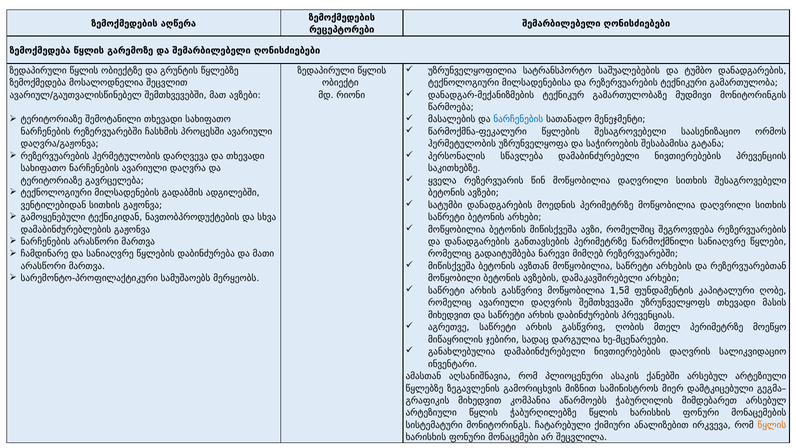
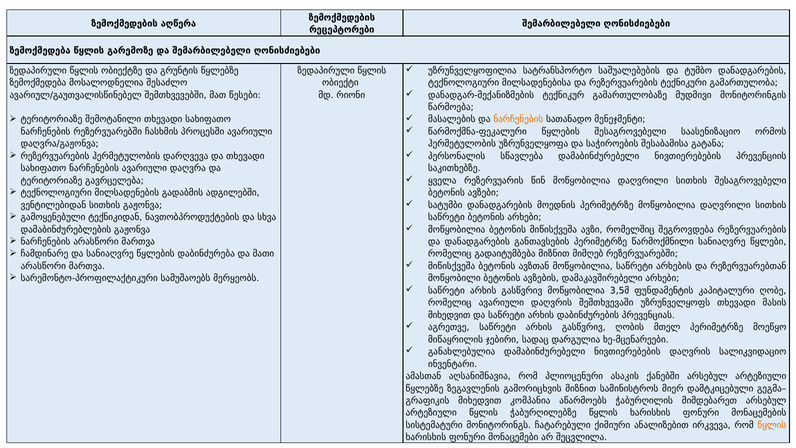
შეცვლით: შეცვლით -> შესაძლო
მათ ავზები: ავზები -> წესები
ნარჩენების at (518, 119) colour: blue -> orange
გადაიტუმბება ნარევი: ნარევი -> მიზნით
1,5მ: 1,5მ -> 3,5მ
